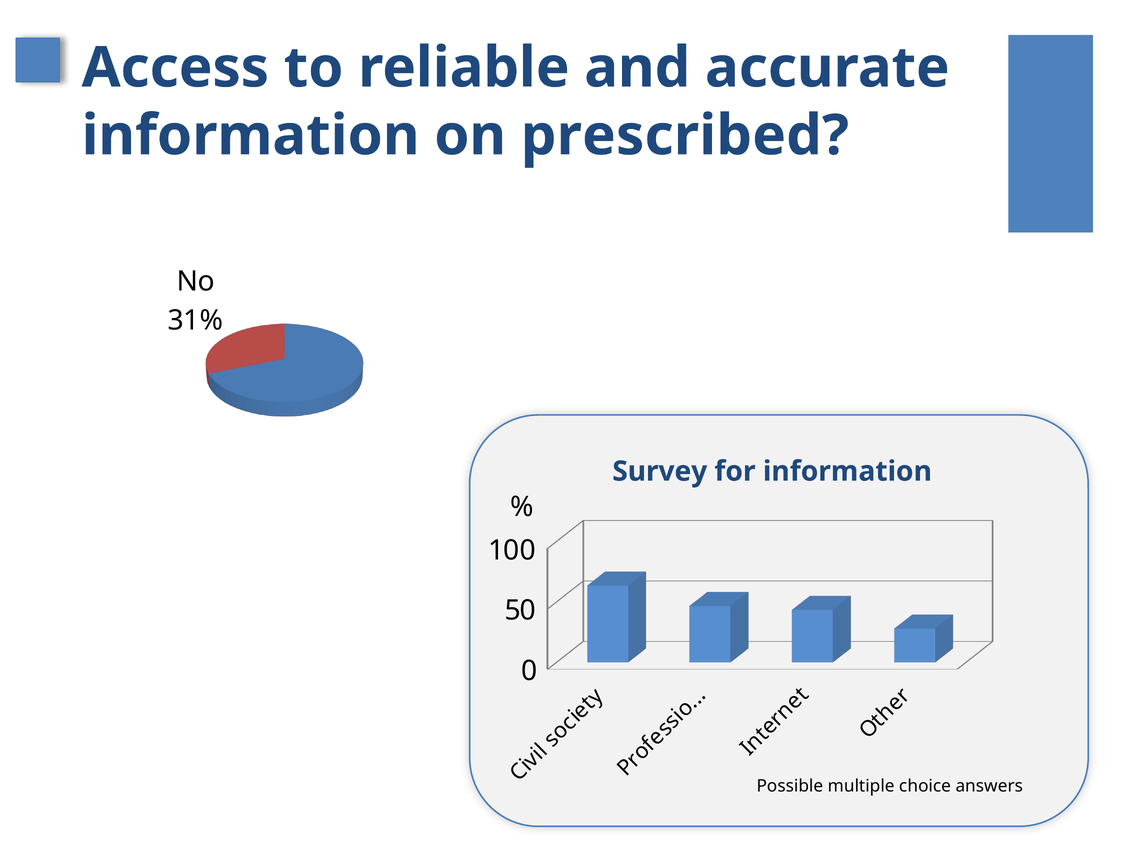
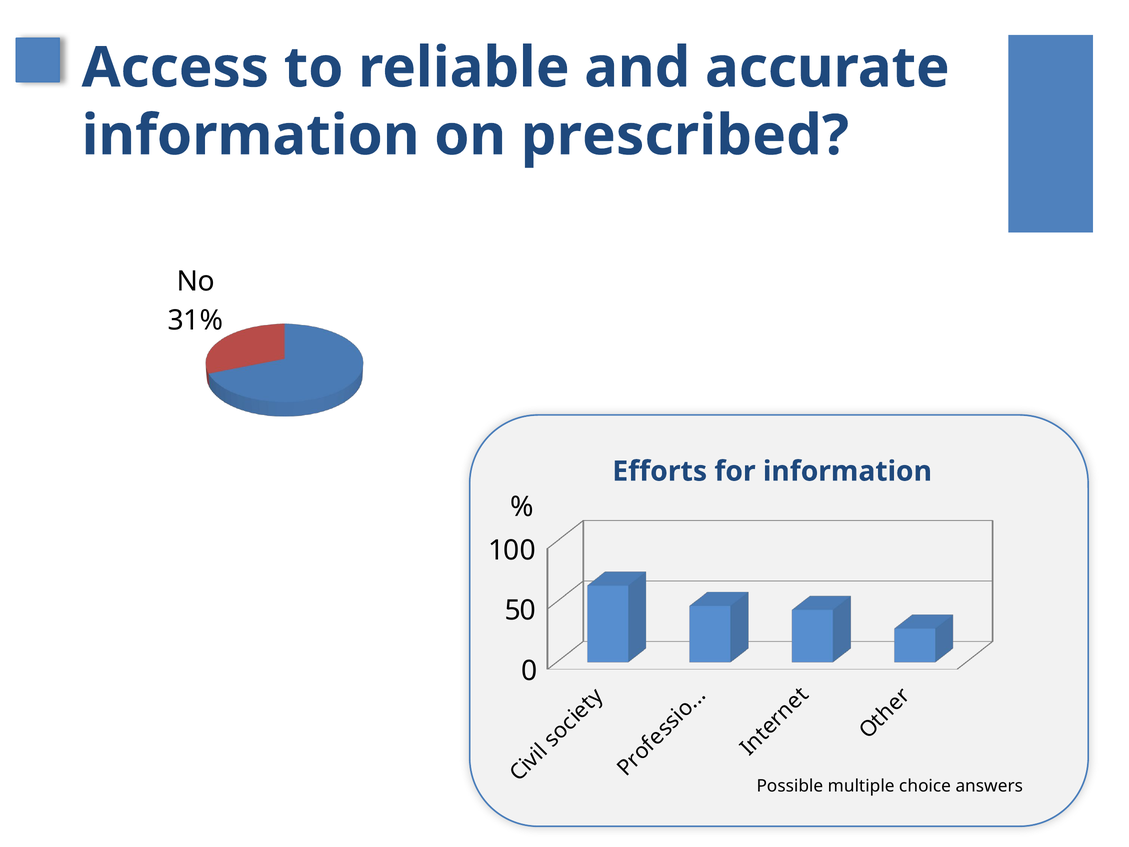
Survey: Survey -> Efforts
